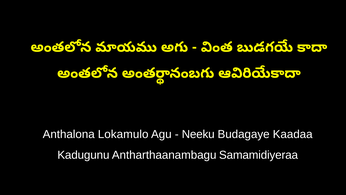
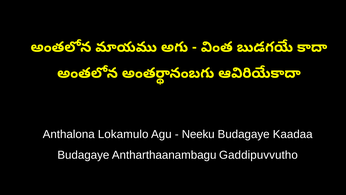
Kadugunu at (83, 155): Kadugunu -> Budagaye
Samamidiyeraa: Samamidiyeraa -> Gaddipuvvutho
